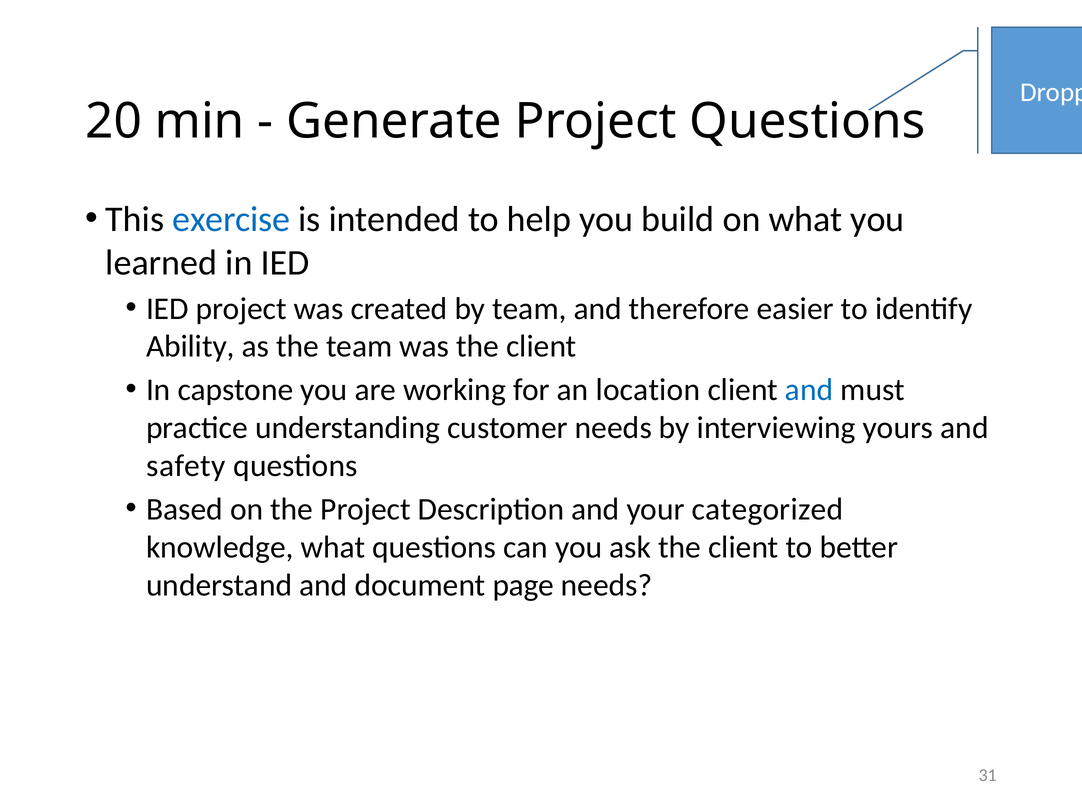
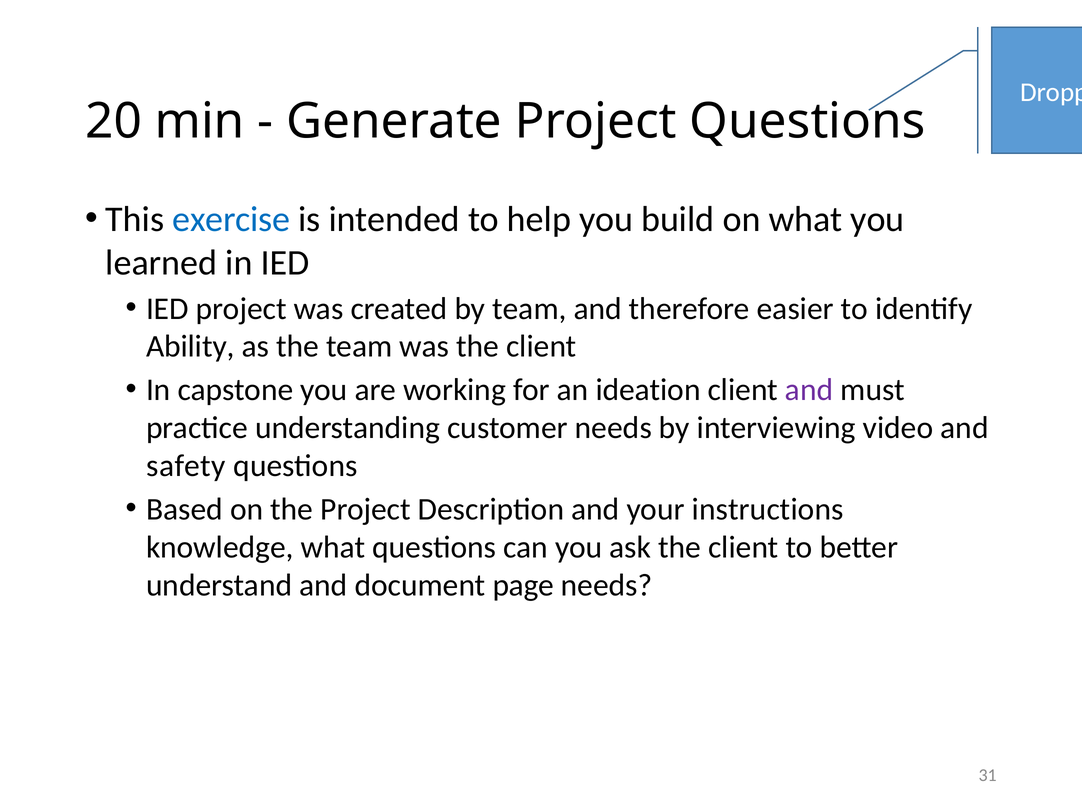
location: location -> ideation
and at (809, 390) colour: blue -> purple
yours: yours -> video
categorized: categorized -> instructions
